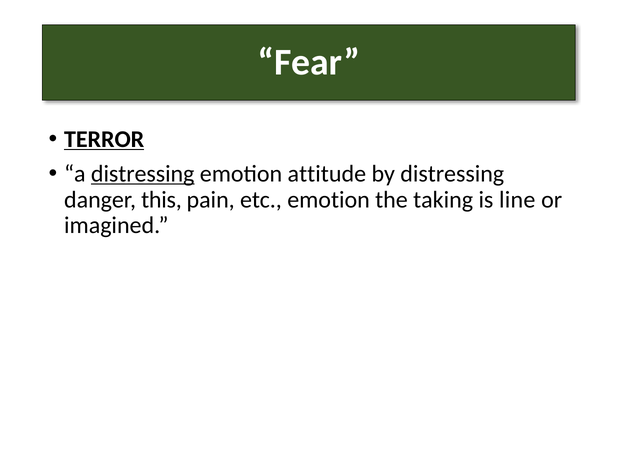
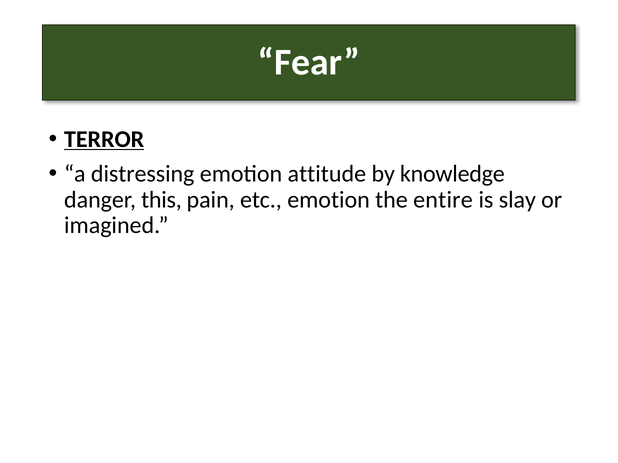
distressing at (143, 174) underline: present -> none
by distressing: distressing -> knowledge
taking: taking -> entire
line: line -> slay
